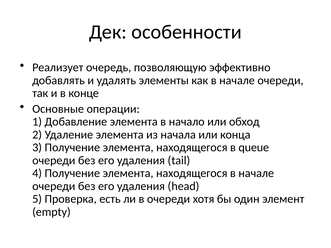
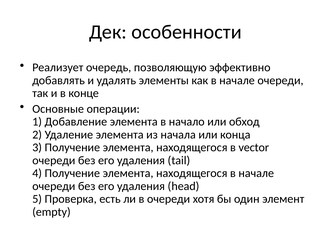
queue: queue -> vector
